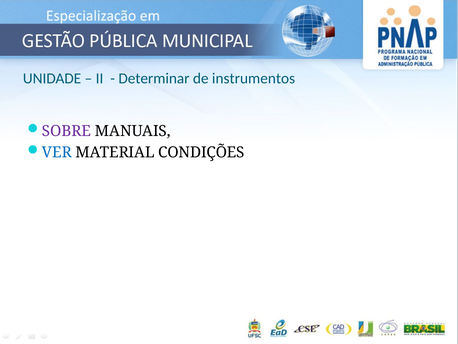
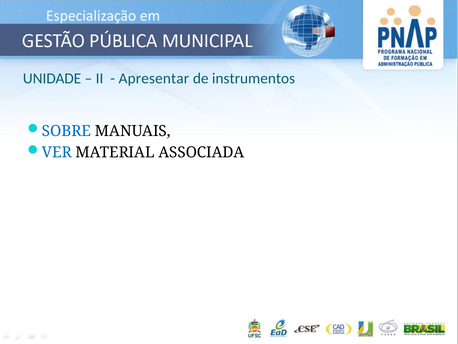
Determinar: Determinar -> Apresentar
SOBRE colour: purple -> blue
CONDIÇÕES: CONDIÇÕES -> ASSOCIADA
